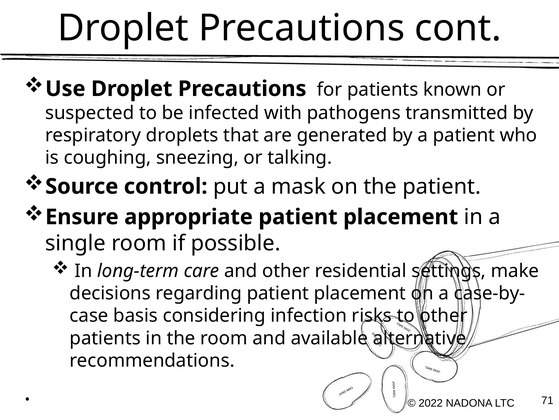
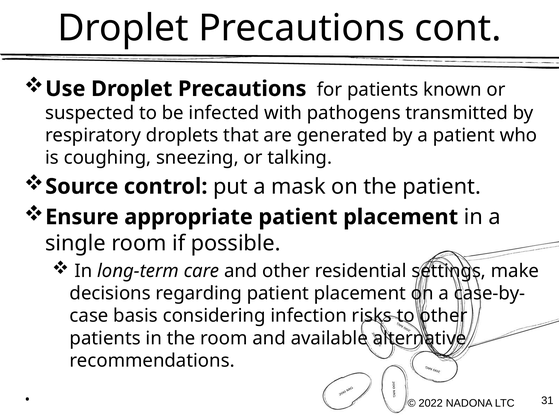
71: 71 -> 31
